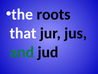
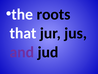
and colour: green -> purple
